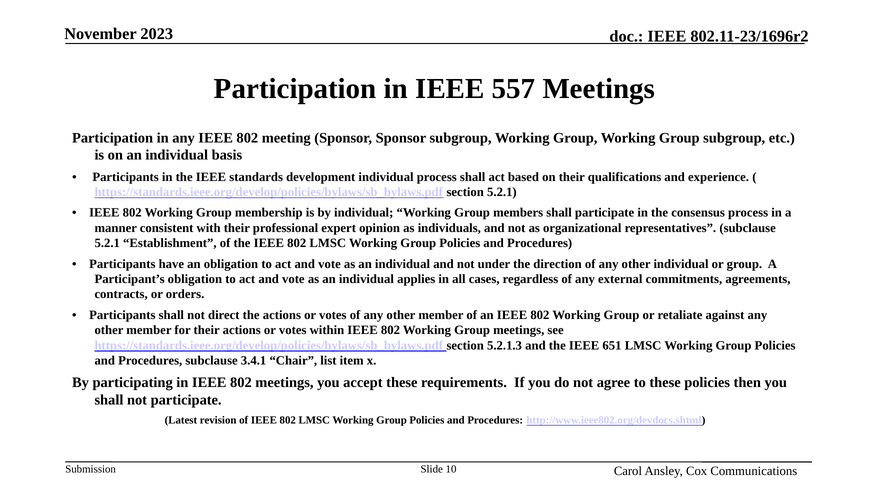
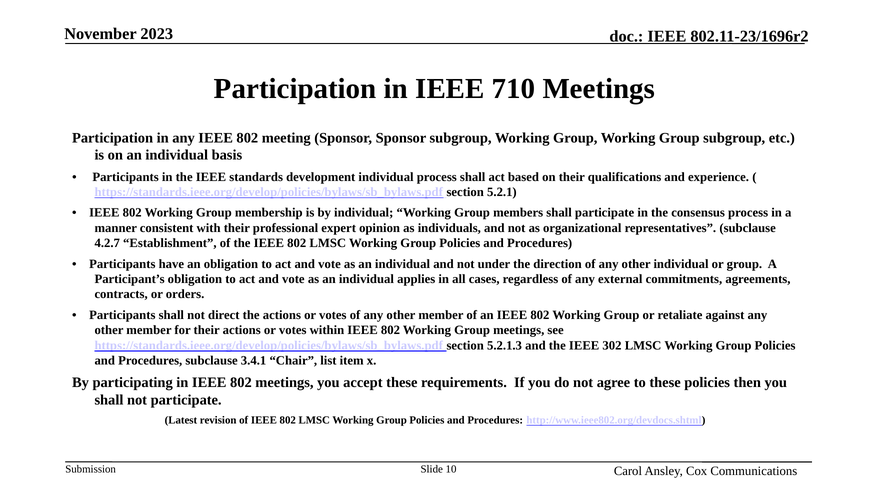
557: 557 -> 710
5.2.1 at (107, 243): 5.2.1 -> 4.2.7
651: 651 -> 302
